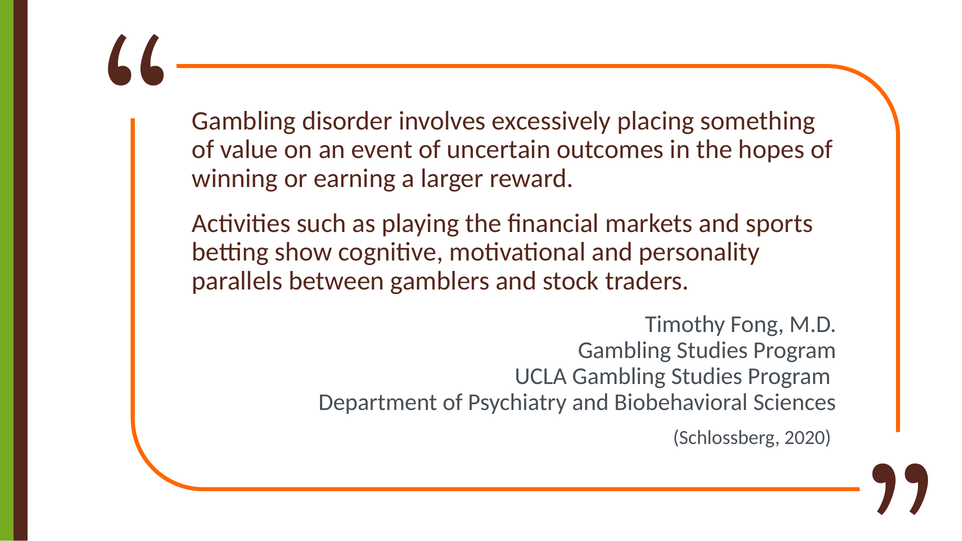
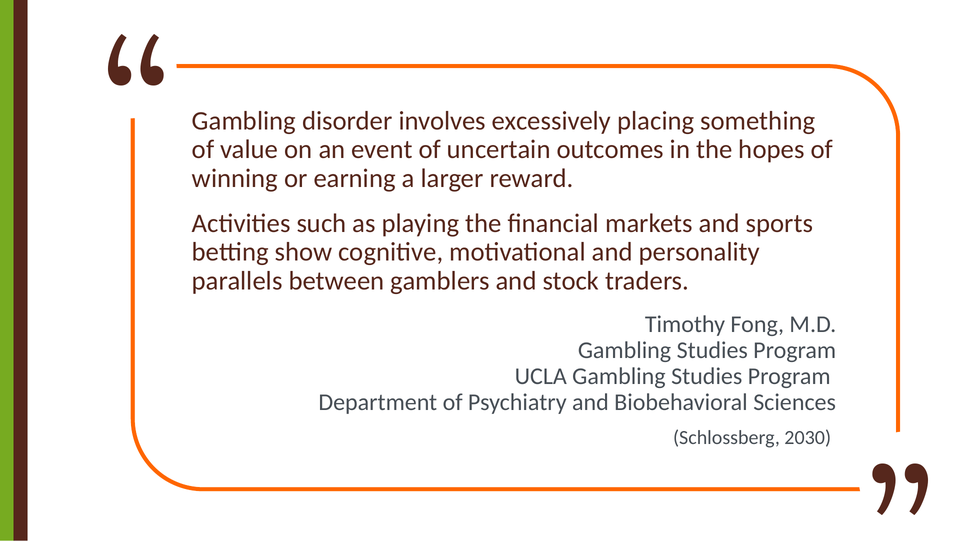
2020: 2020 -> 2030
